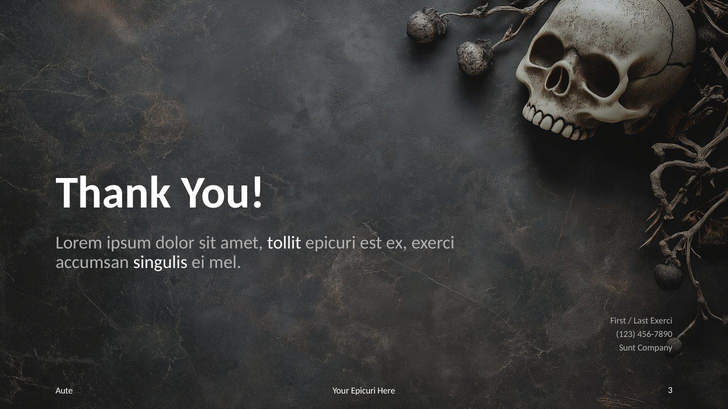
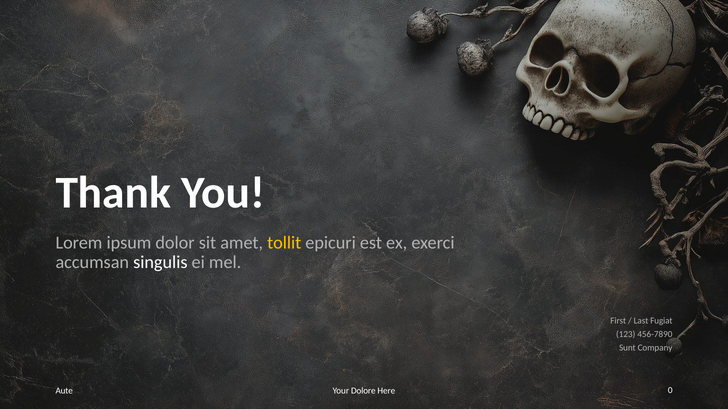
tollit colour: white -> yellow
Last Exerci: Exerci -> Fugiat
Your Epicuri: Epicuri -> Dolore
3: 3 -> 0
